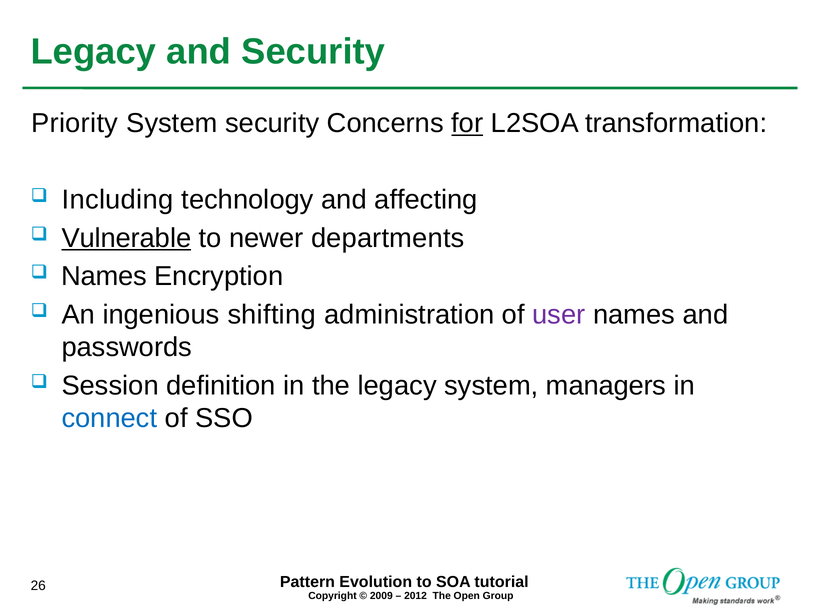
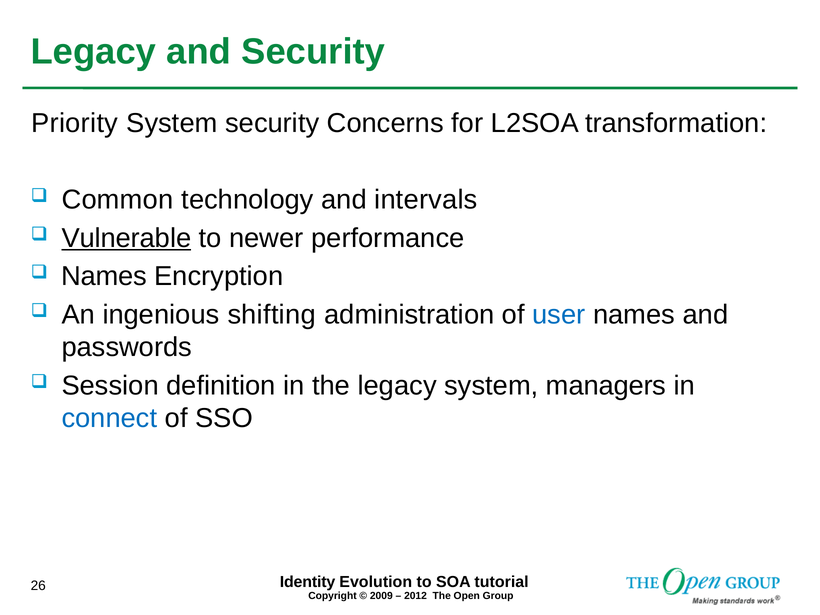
for underline: present -> none
Including: Including -> Common
affecting: affecting -> intervals
departments: departments -> performance
user colour: purple -> blue
Pattern: Pattern -> Identity
